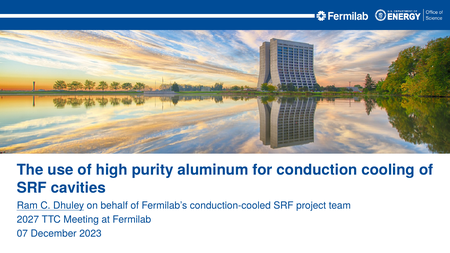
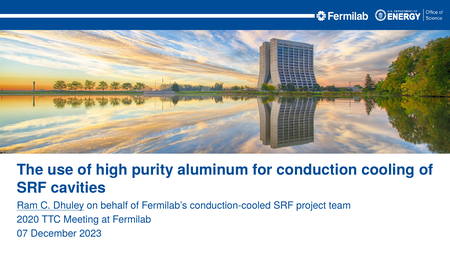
2027: 2027 -> 2020
